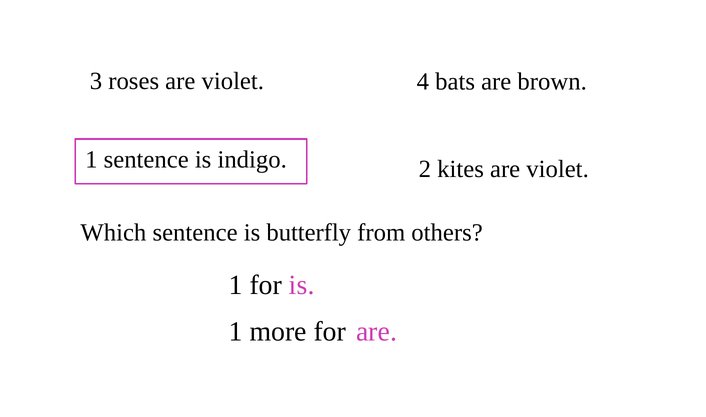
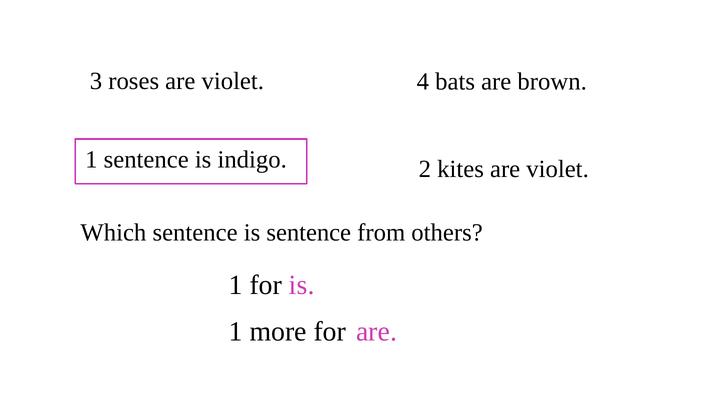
is butterfly: butterfly -> sentence
